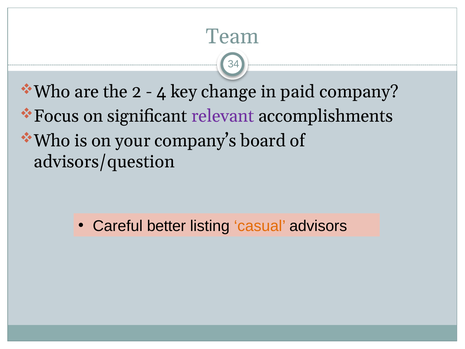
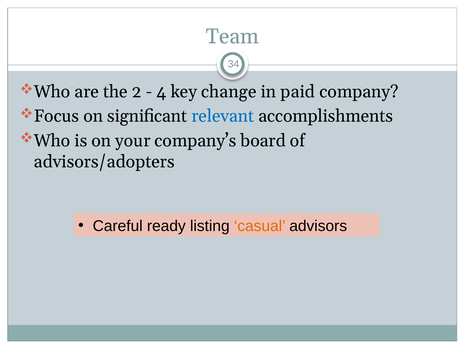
relevant colour: purple -> blue
advisors/question: advisors/question -> advisors/adopters
better: better -> ready
